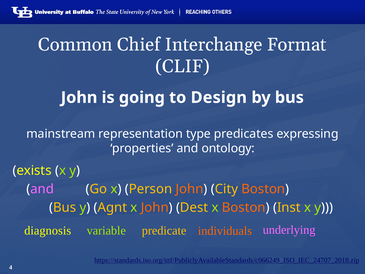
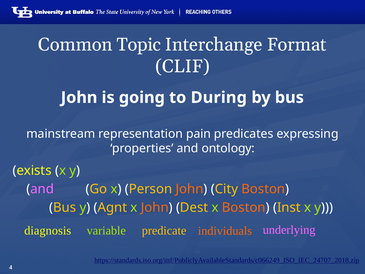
Chief: Chief -> Topic
Design: Design -> During
type: type -> pain
